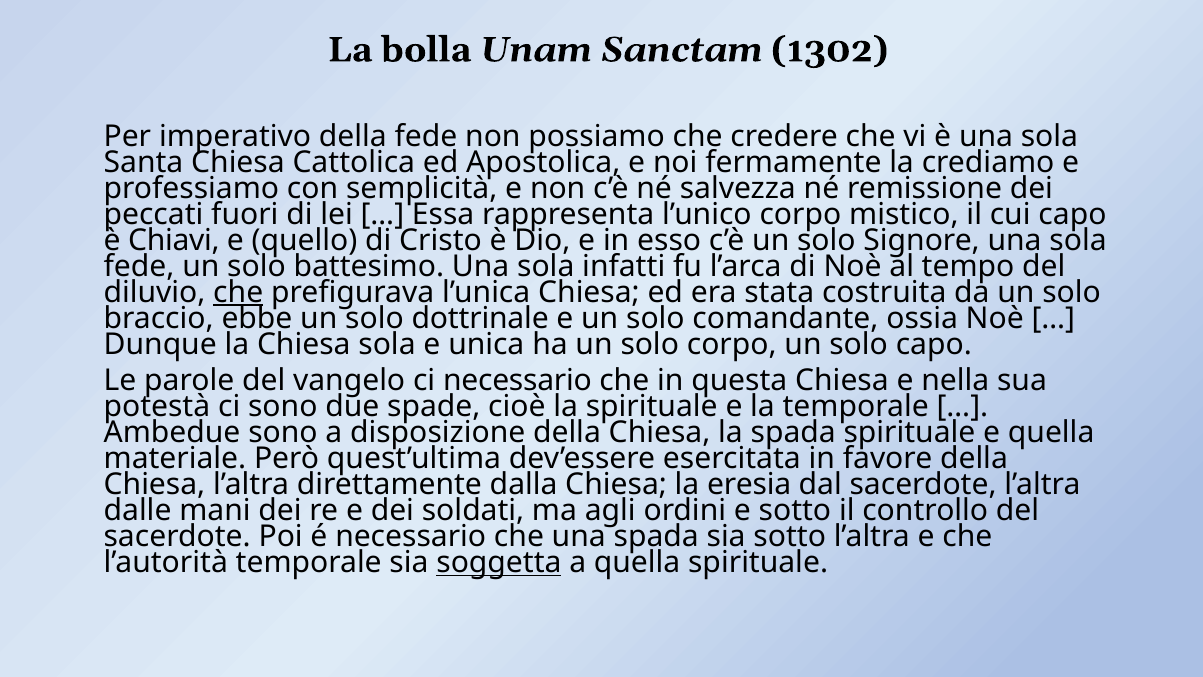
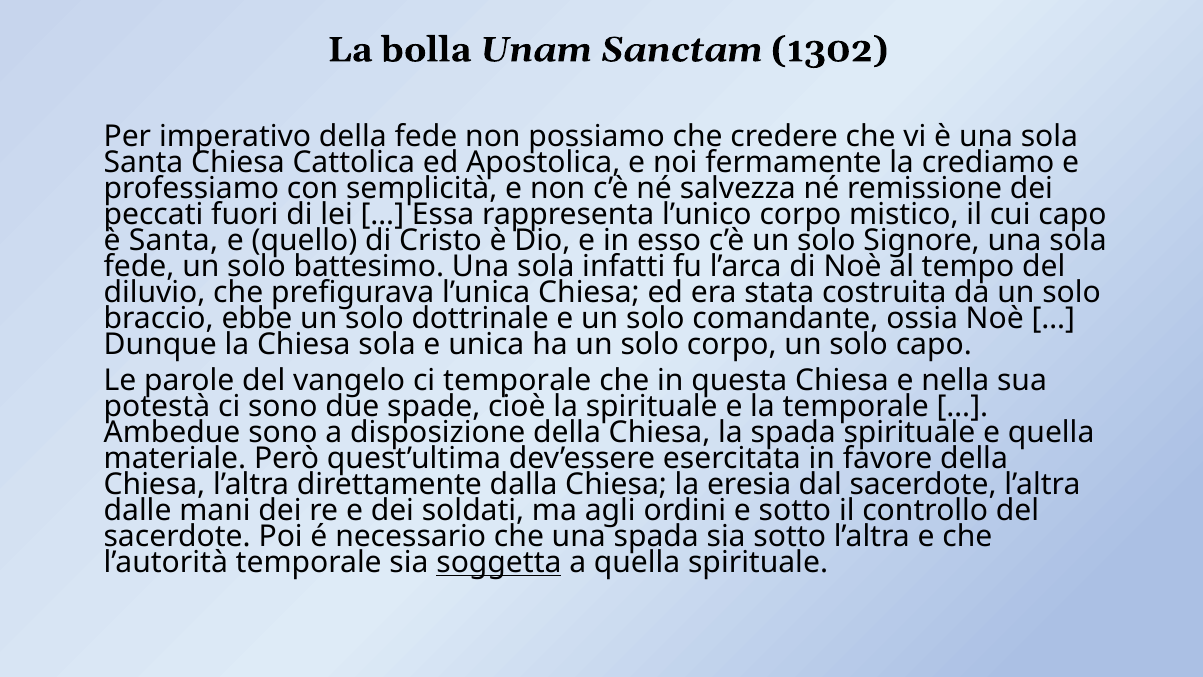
è Chiavi: Chiavi -> Santa
che at (238, 292) underline: present -> none
ci necessario: necessario -> temporale
